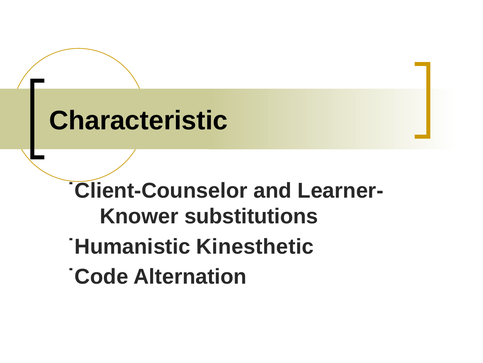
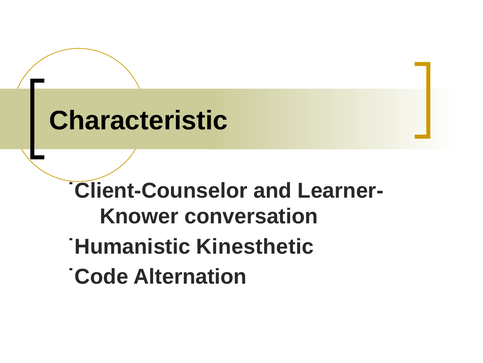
substitutions: substitutions -> conversation
